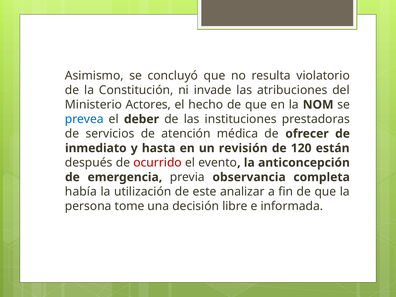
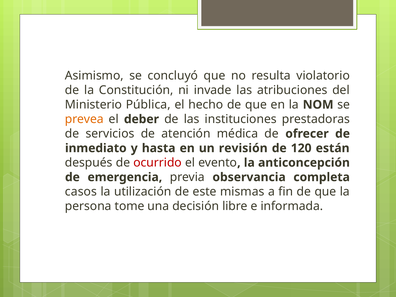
Actores: Actores -> Pública
prevea colour: blue -> orange
había: había -> casos
analizar: analizar -> mismas
